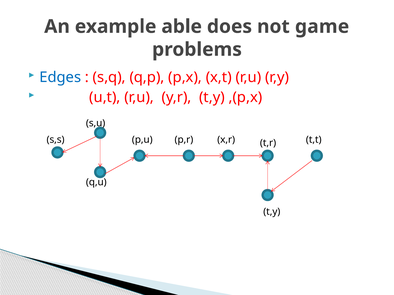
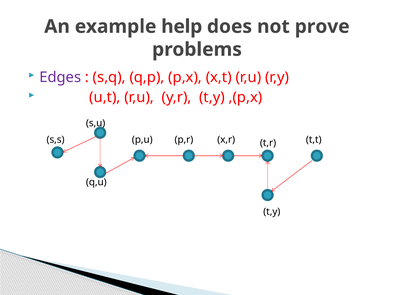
able: able -> help
game: game -> prove
Edges colour: blue -> purple
